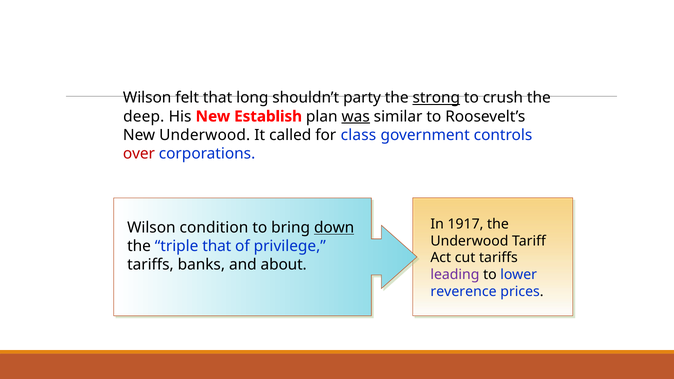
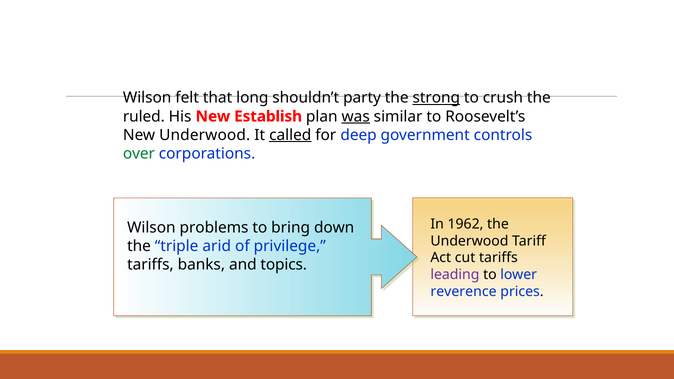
deep: deep -> ruled
called underline: none -> present
class: class -> deep
over colour: red -> green
1917: 1917 -> 1962
condition: condition -> problems
down underline: present -> none
triple that: that -> arid
about: about -> topics
